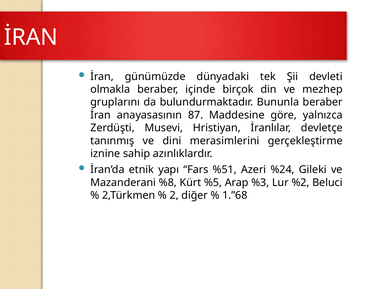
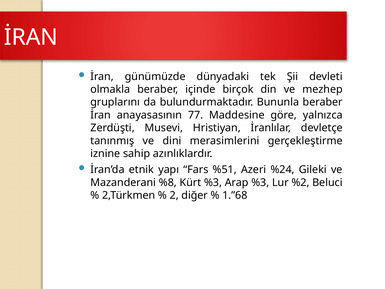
87: 87 -> 77
Kürt %5: %5 -> %3
